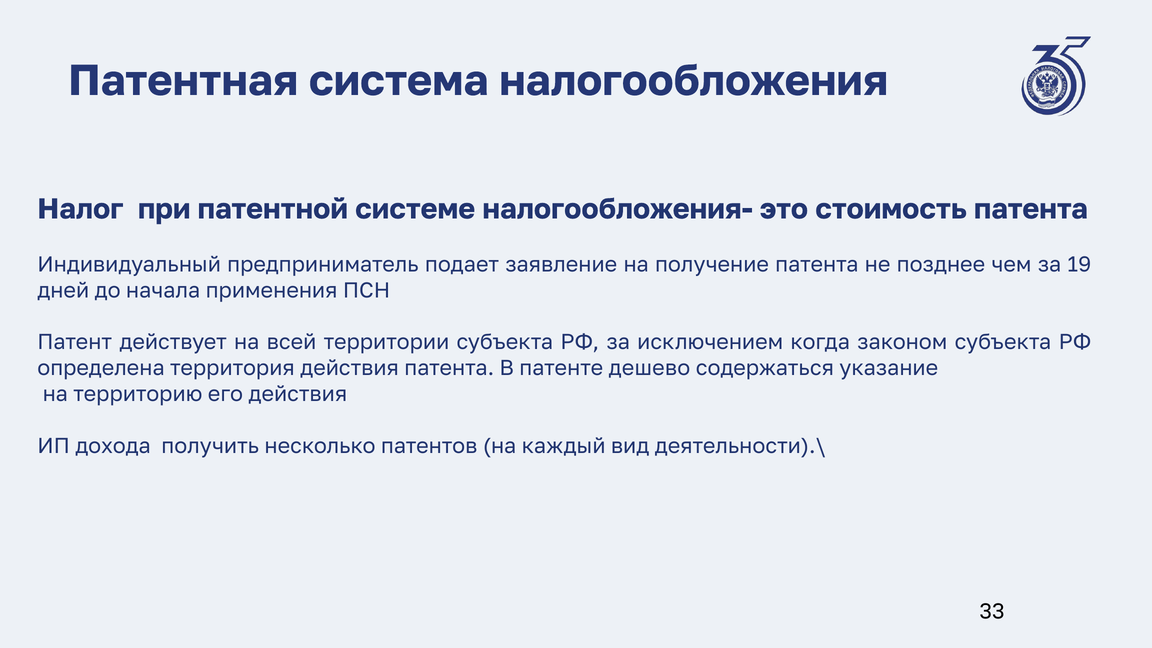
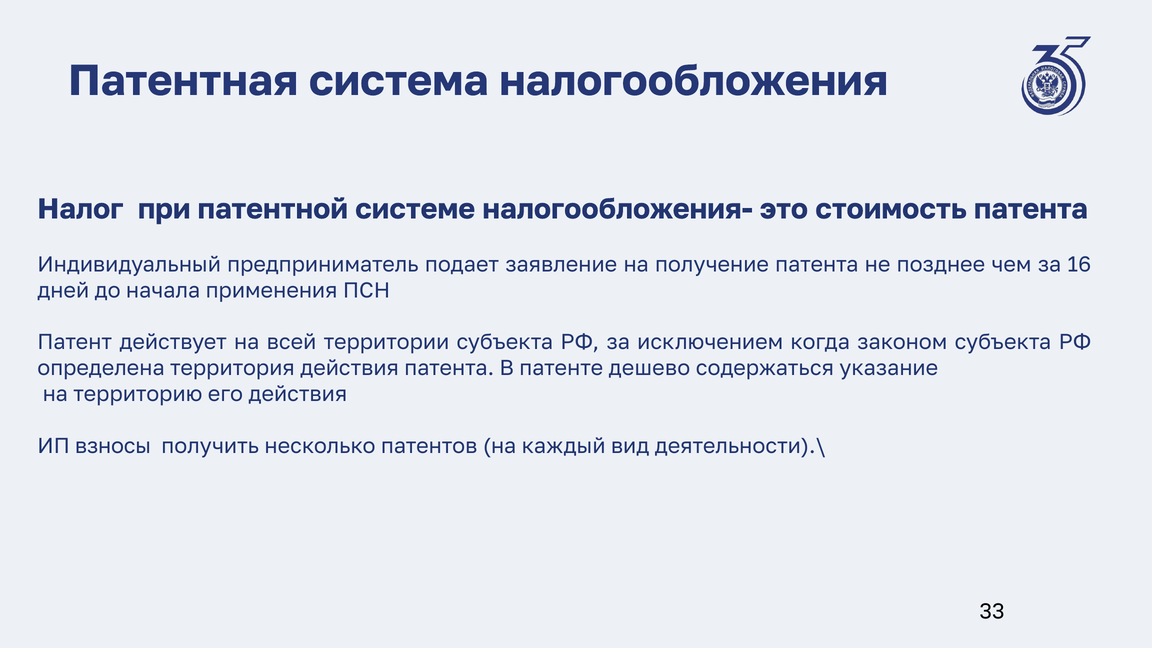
19: 19 -> 16
дохода: дохода -> взносы
